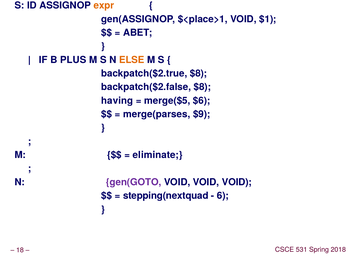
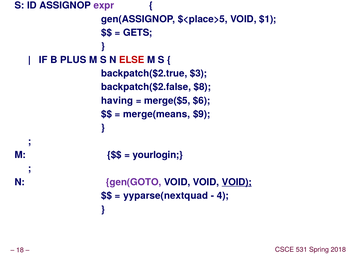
expr colour: orange -> purple
$<place>1: $<place>1 -> $<place>5
ABET: ABET -> GETS
ELSE colour: orange -> red
backpatch($2.true $8: $8 -> $3
merge(parses: merge(parses -> merge(means
eliminate: eliminate -> yourlogin
VOID at (237, 182) underline: none -> present
stepping(nextquad: stepping(nextquad -> yyparse(nextquad
6: 6 -> 4
